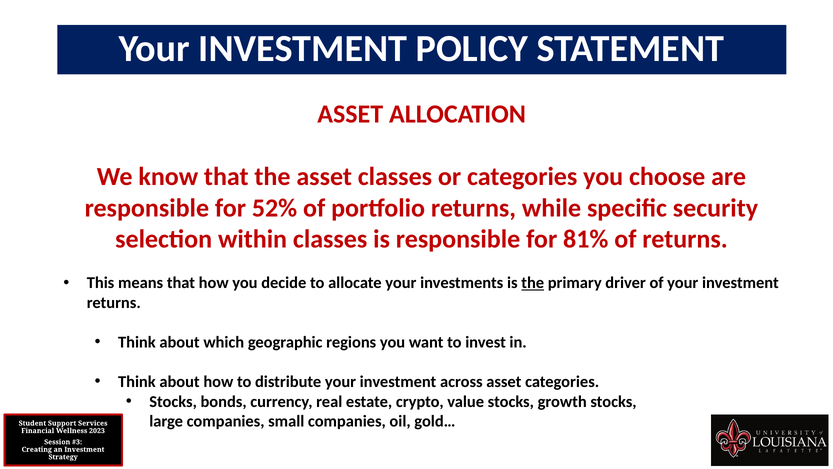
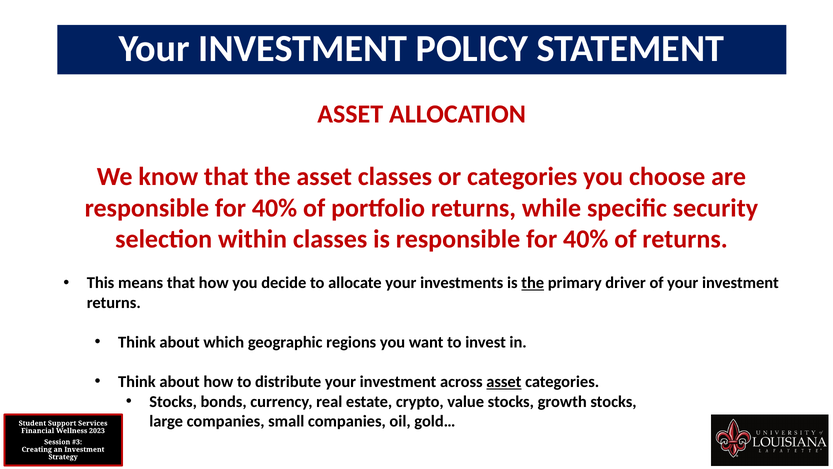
52% at (275, 208): 52% -> 40%
is responsible for 81%: 81% -> 40%
asset at (504, 382) underline: none -> present
